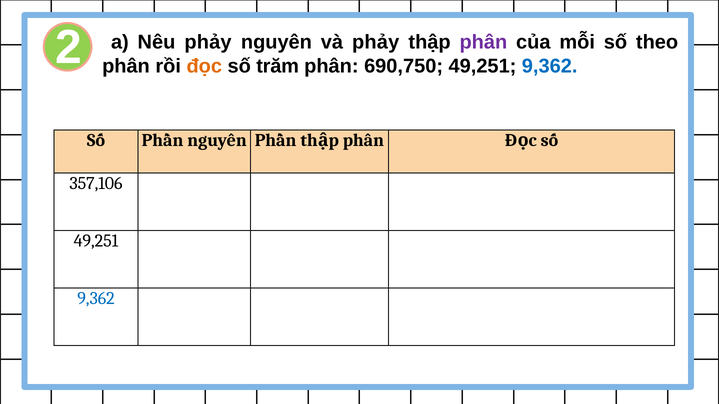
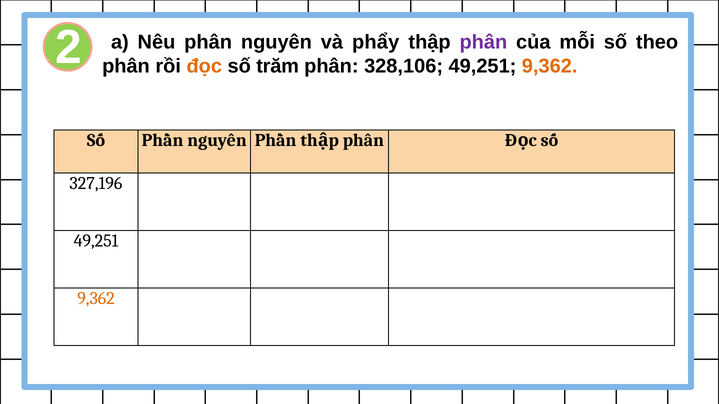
Nêu phảy: phảy -> phân
và phảy: phảy -> phẩy
690,750: 690,750 -> 328,106
9,362 at (550, 66) colour: blue -> orange
357,106: 357,106 -> 327,196
9,362 at (96, 298) colour: blue -> orange
